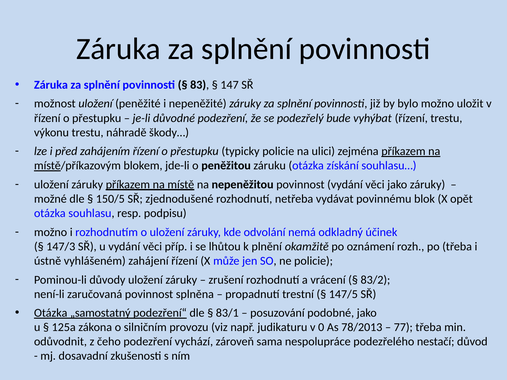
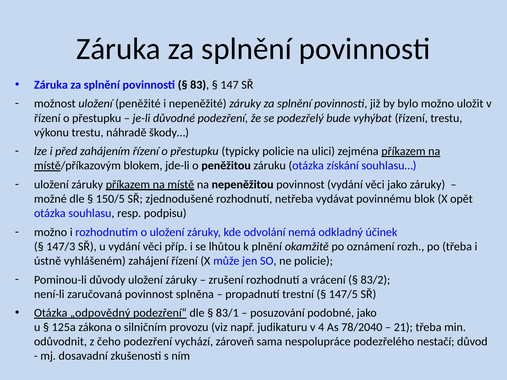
„samostatný: „samostatný -> „odpovědný
0: 0 -> 4
78/2013: 78/2013 -> 78/2040
77: 77 -> 21
